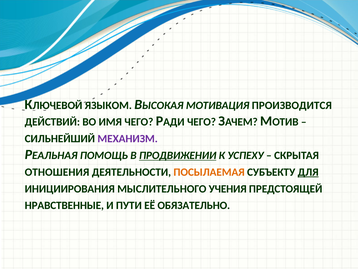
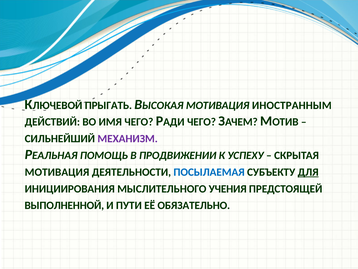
ЯЗЫКОМ: ЯЗЫКОМ -> ПРЫГАТЬ
ПРОИЗВОДИТСЯ: ПРОИЗВОДИТСЯ -> ИНОСТРАННЫМ
ПРОДВИЖЕНИИ underline: present -> none
ОТНОШЕНИЯ at (57, 172): ОТНОШЕНИЯ -> МОТИВАЦИЯ
ПОСЫЛАЕМАЯ colour: orange -> blue
НРАВСТВЕННЫЕ: НРАВСТВЕННЫЕ -> ВЫПОЛНЕННОЙ
